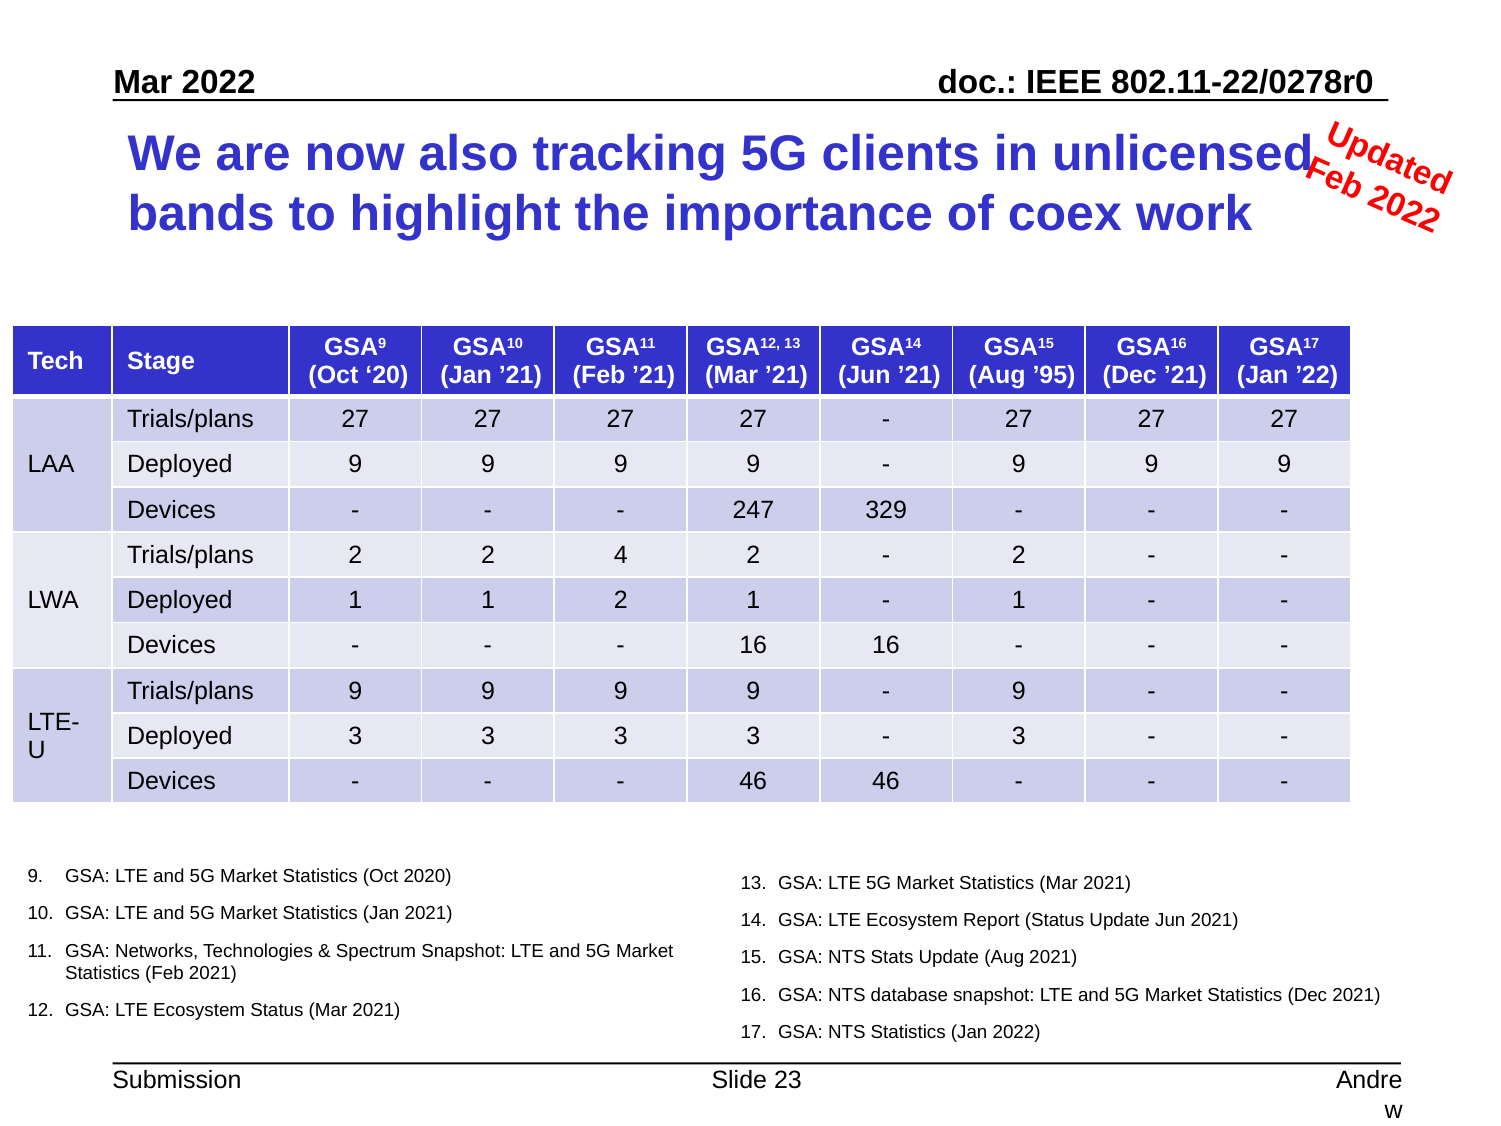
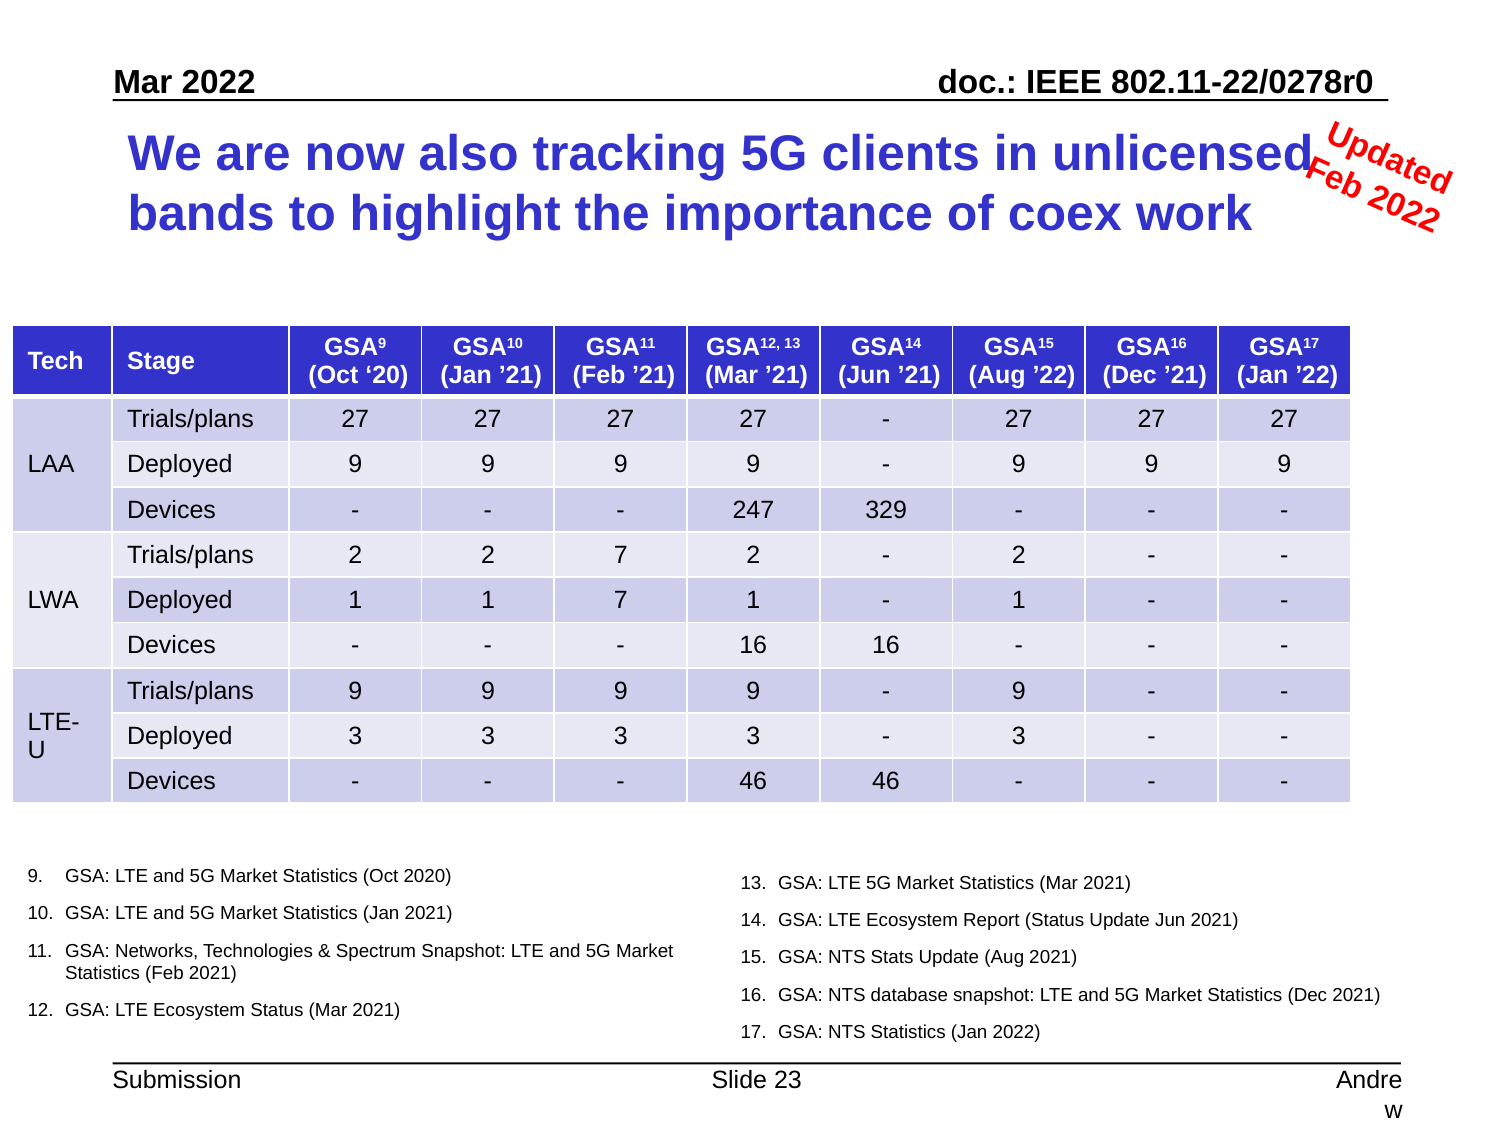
Aug ’95: ’95 -> ’22
2 4: 4 -> 7
1 2: 2 -> 7
